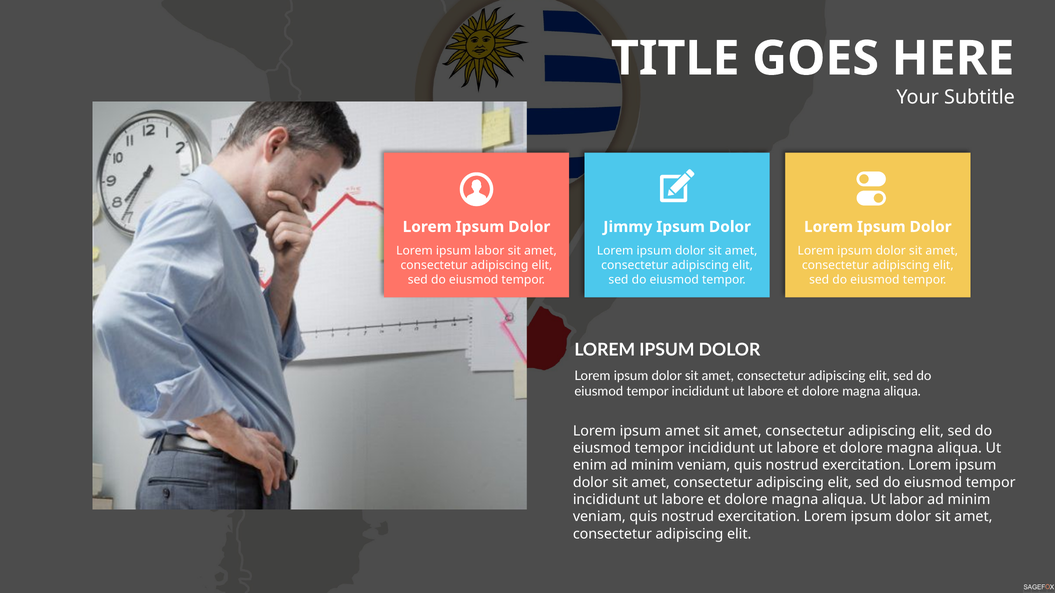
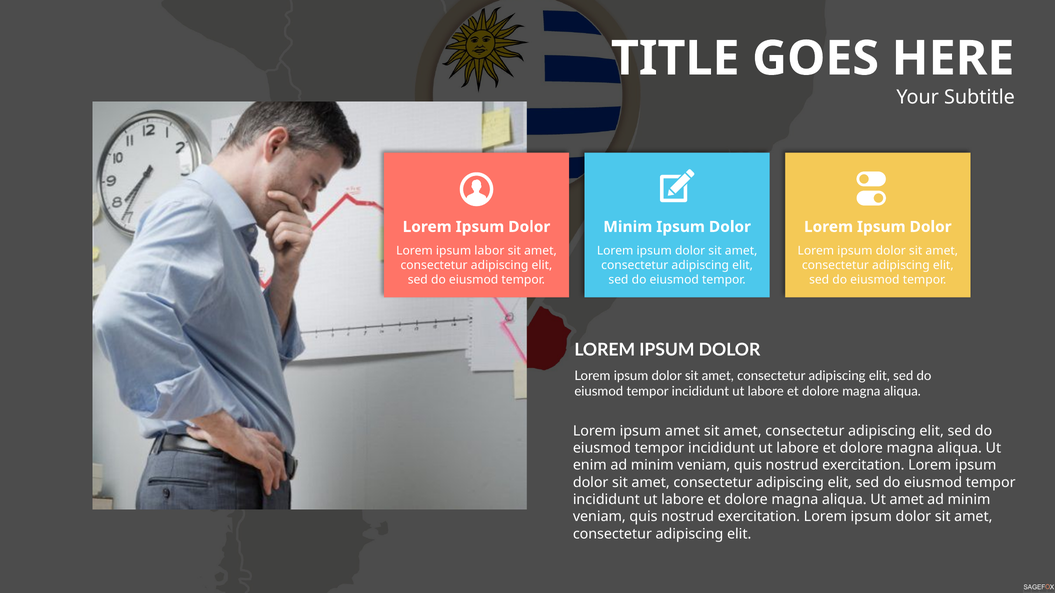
Jimmy at (628, 227): Jimmy -> Minim
Ut labor: labor -> amet
